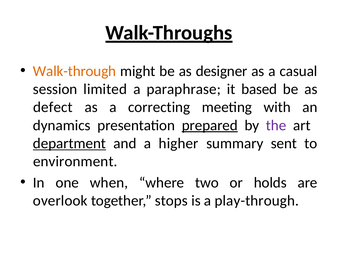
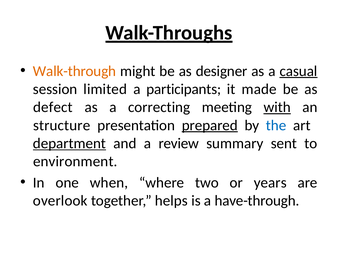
casual underline: none -> present
paraphrase: paraphrase -> participants
based: based -> made
with underline: none -> present
dynamics: dynamics -> structure
the colour: purple -> blue
higher: higher -> review
holds: holds -> years
stops: stops -> helps
play-through: play-through -> have-through
